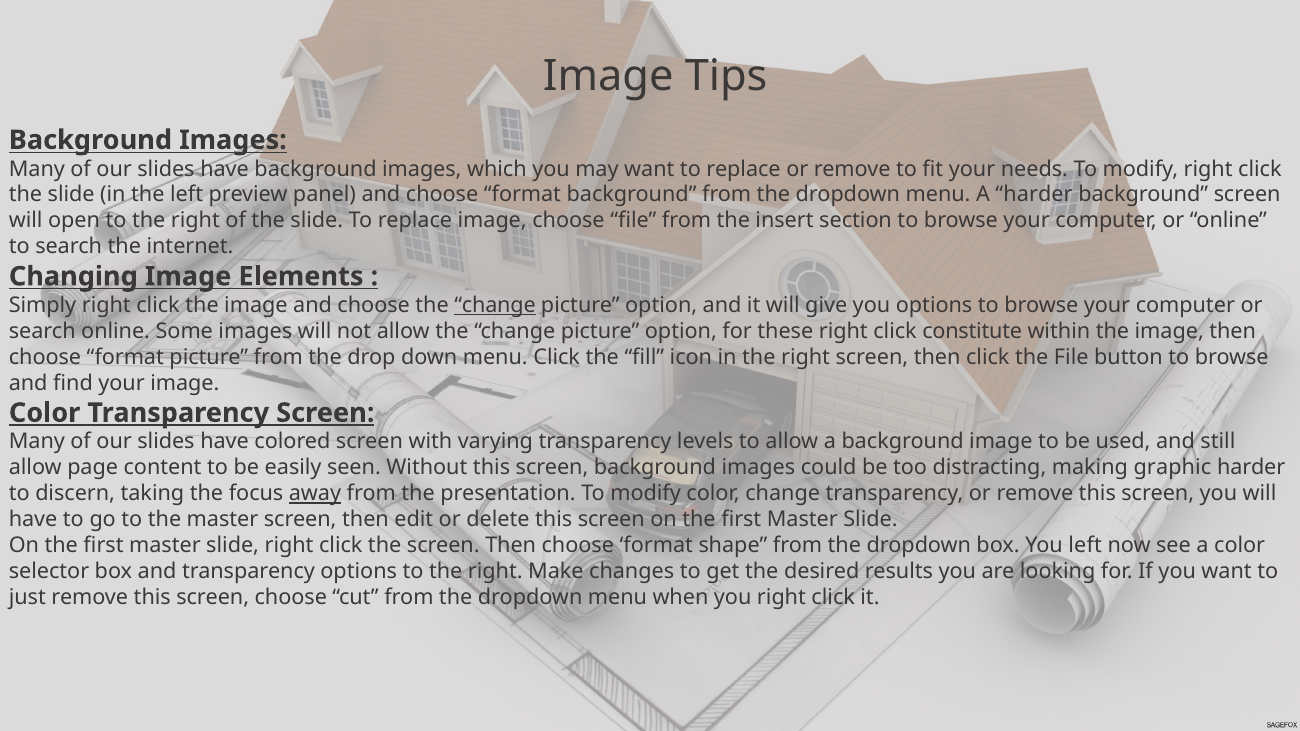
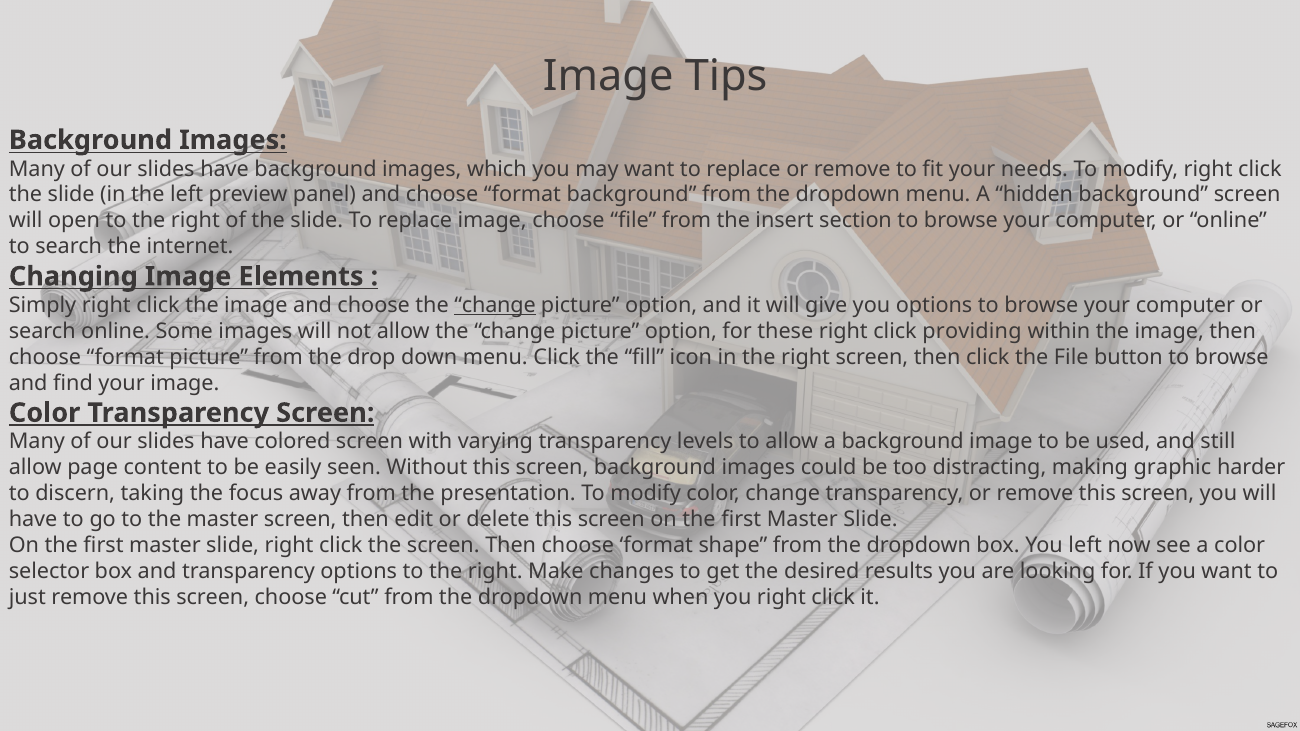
A harder: harder -> hidden
constitute: constitute -> providing
away underline: present -> none
